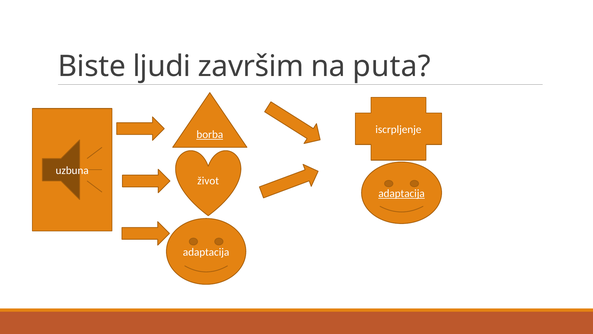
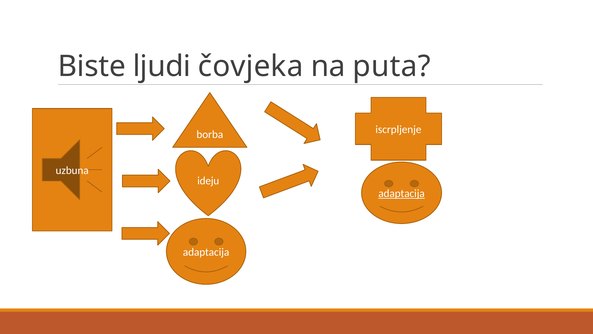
završim: završim -> čovjeka
borba underline: present -> none
život: život -> ideju
